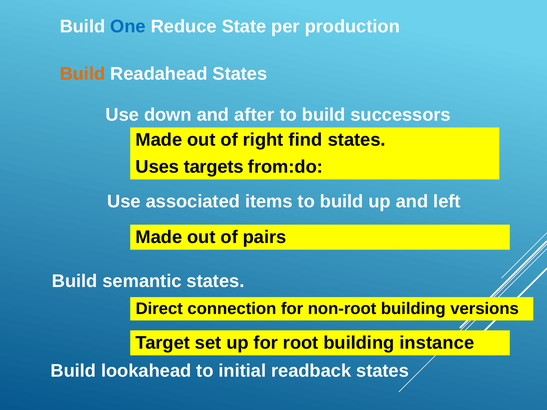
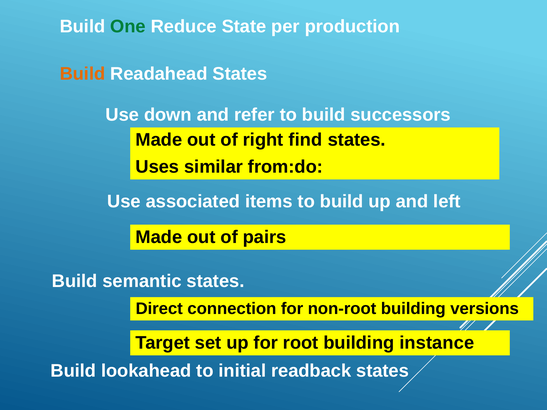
One colour: blue -> green
after: after -> refer
targets: targets -> similar
